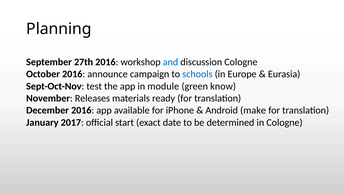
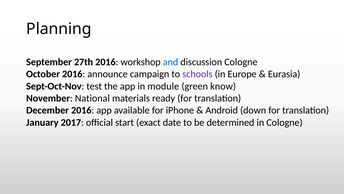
schools colour: blue -> purple
Releases: Releases -> National
make: make -> down
